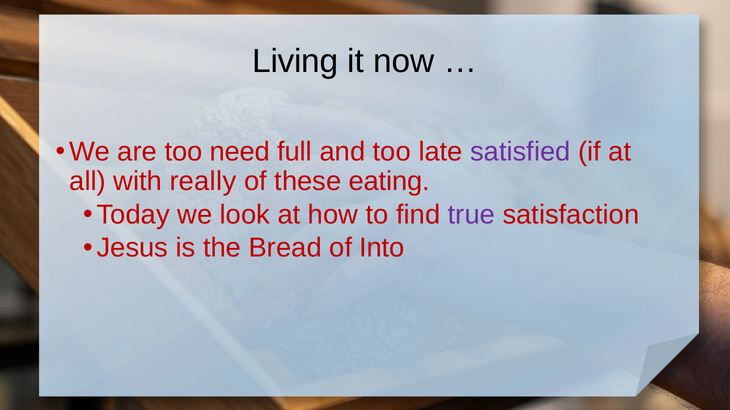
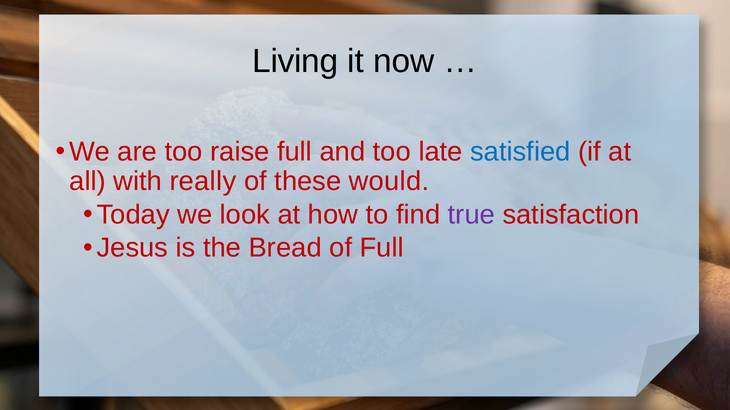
need: need -> raise
satisfied colour: purple -> blue
eating: eating -> would
of Into: Into -> Full
